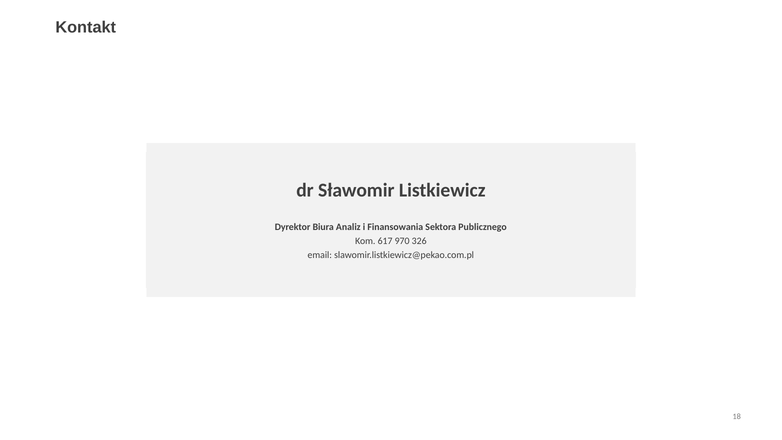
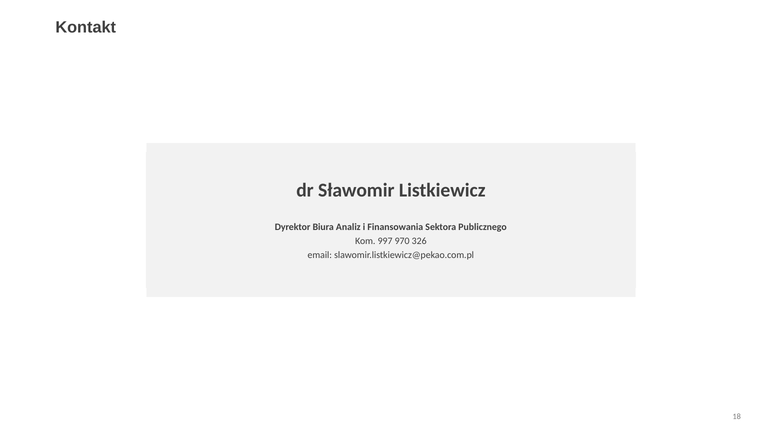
617: 617 -> 997
